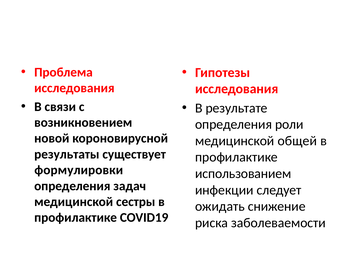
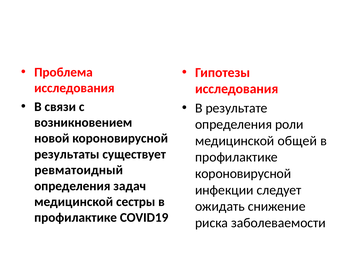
формулировки: формулировки -> ревматоидный
использованием at (243, 173): использованием -> короновирусной
